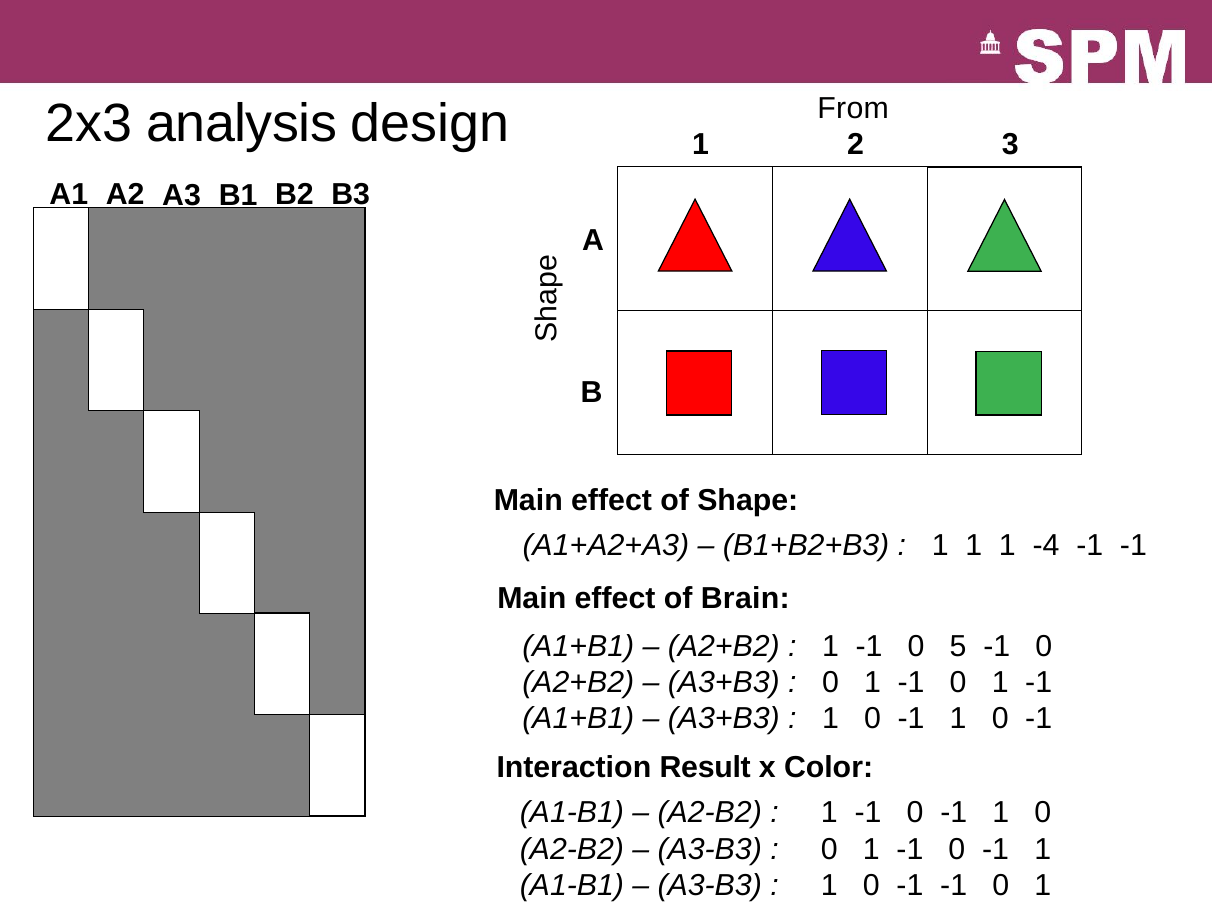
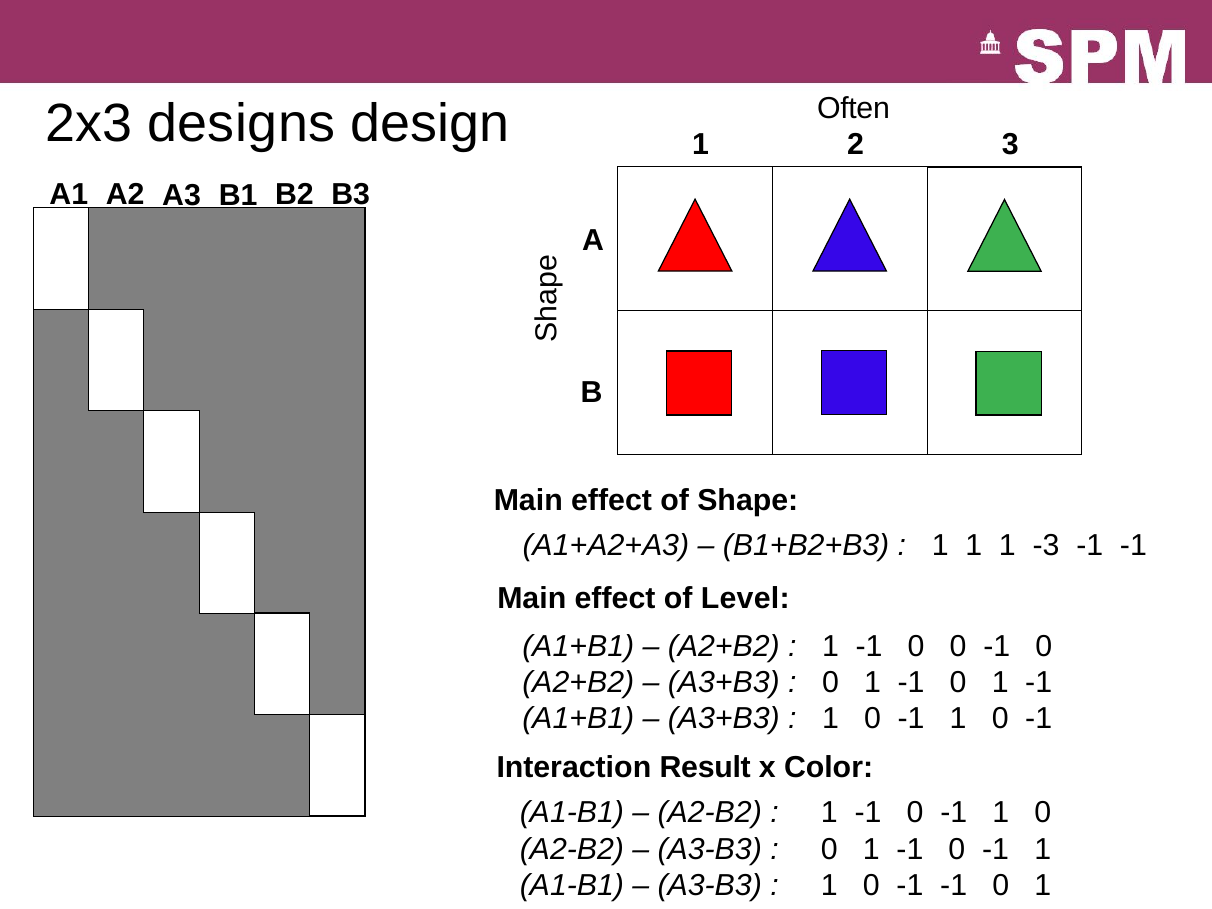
From: From -> Often
analysis: analysis -> designs
-4: -4 -> -3
Brain: Brain -> Level
0 5: 5 -> 0
